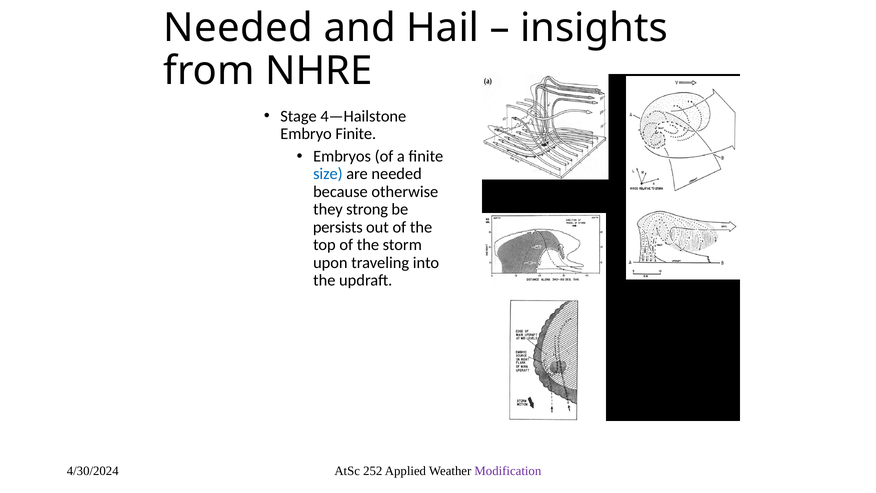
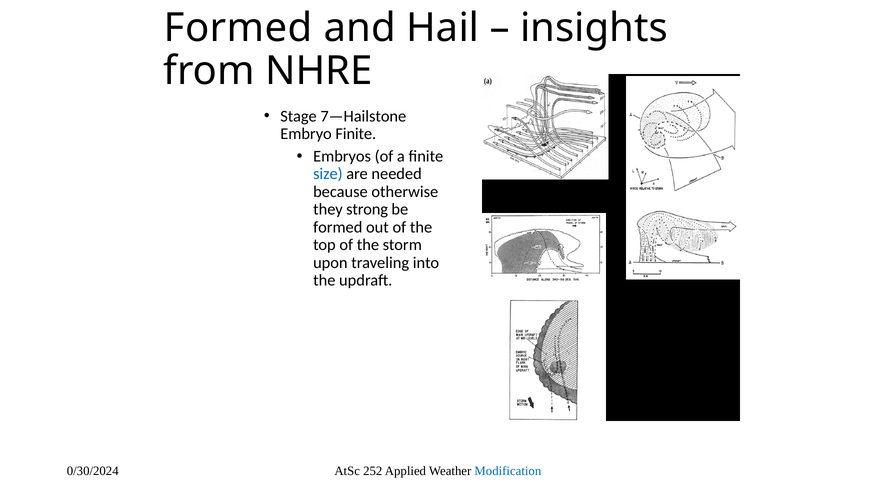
Needed at (238, 28): Needed -> Formed
4—Hailstone: 4—Hailstone -> 7—Hailstone
persists at (338, 227): persists -> formed
4/30/2024: 4/30/2024 -> 0/30/2024
Modification colour: purple -> blue
